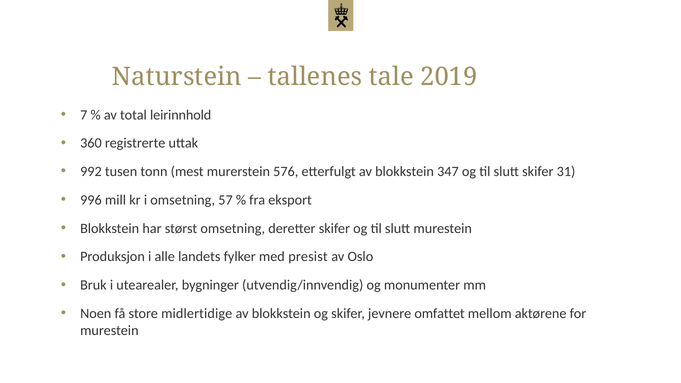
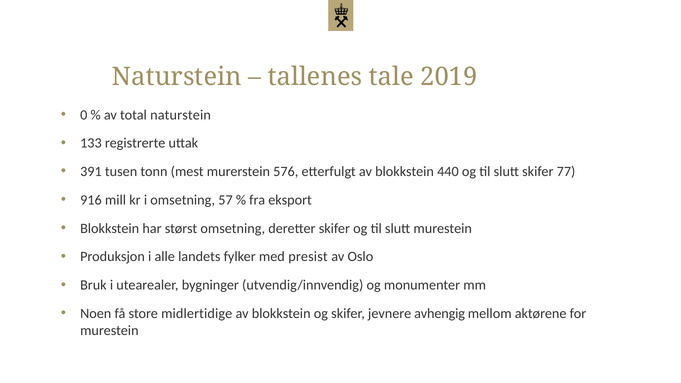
7: 7 -> 0
total leirinnhold: leirinnhold -> naturstein
360: 360 -> 133
992: 992 -> 391
347: 347 -> 440
31: 31 -> 77
996: 996 -> 916
omfattet: omfattet -> avhengig
